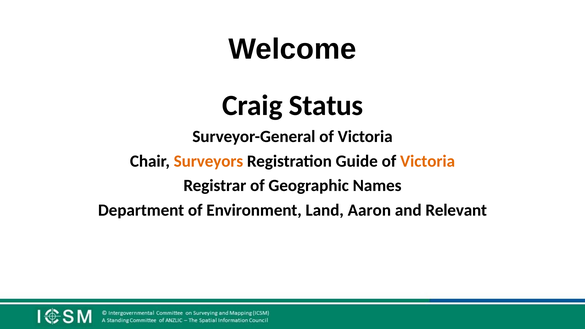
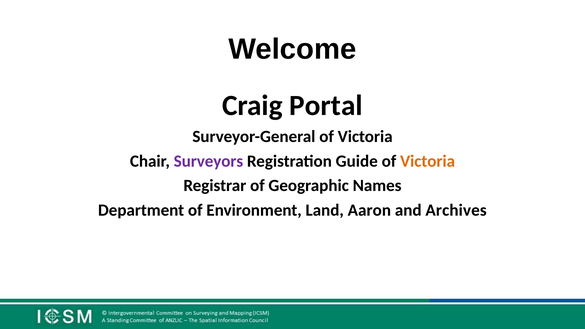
Status: Status -> Portal
Surveyors colour: orange -> purple
Relevant: Relevant -> Archives
